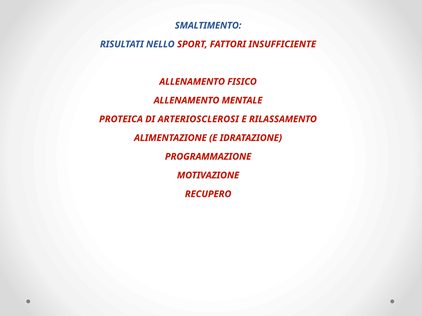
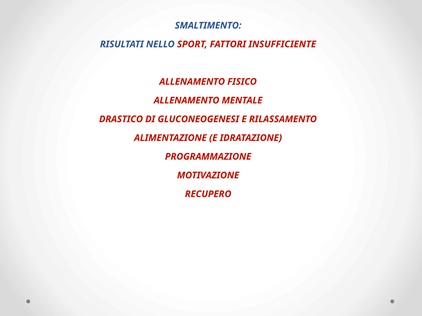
PROTEICA: PROTEICA -> DRASTICO
ARTERIOSCLEROSI: ARTERIOSCLEROSI -> GLUCONEOGENESI
